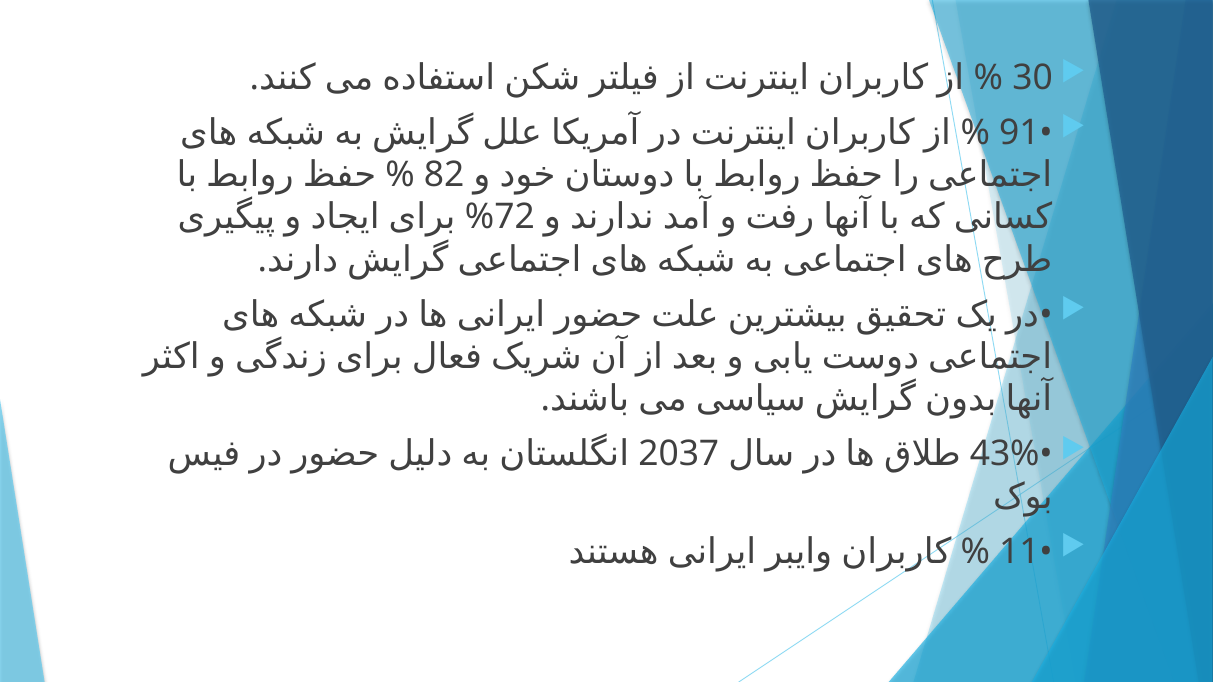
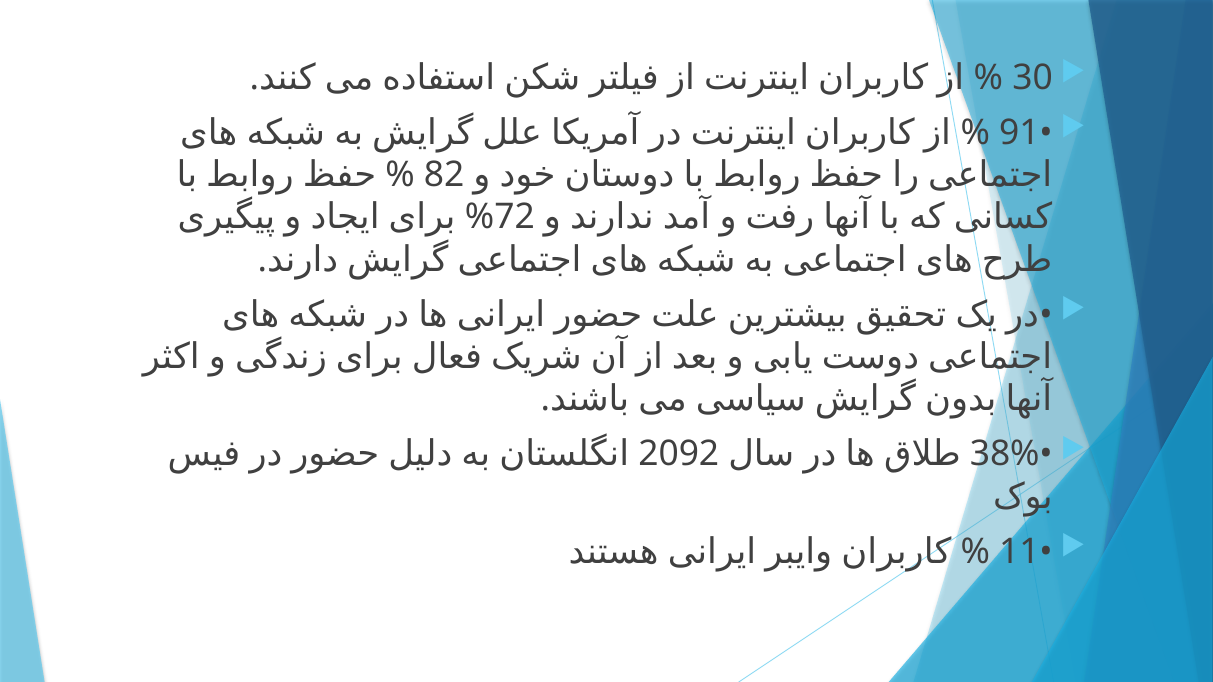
2037: 2037 -> 2092
43%: 43% -> 38%
